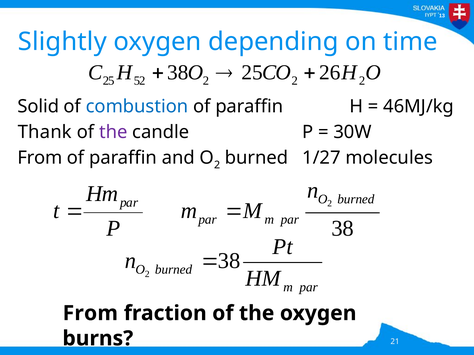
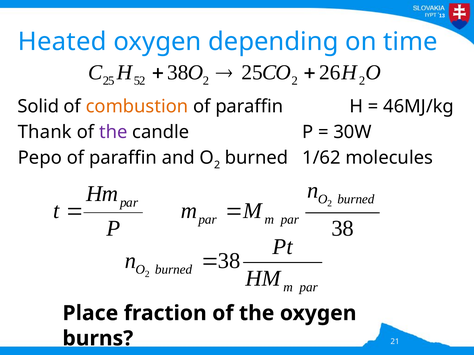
Slightly: Slightly -> Heated
combustion colour: blue -> orange
From at (40, 158): From -> Pepo
1/27: 1/27 -> 1/62
From at (90, 314): From -> Place
